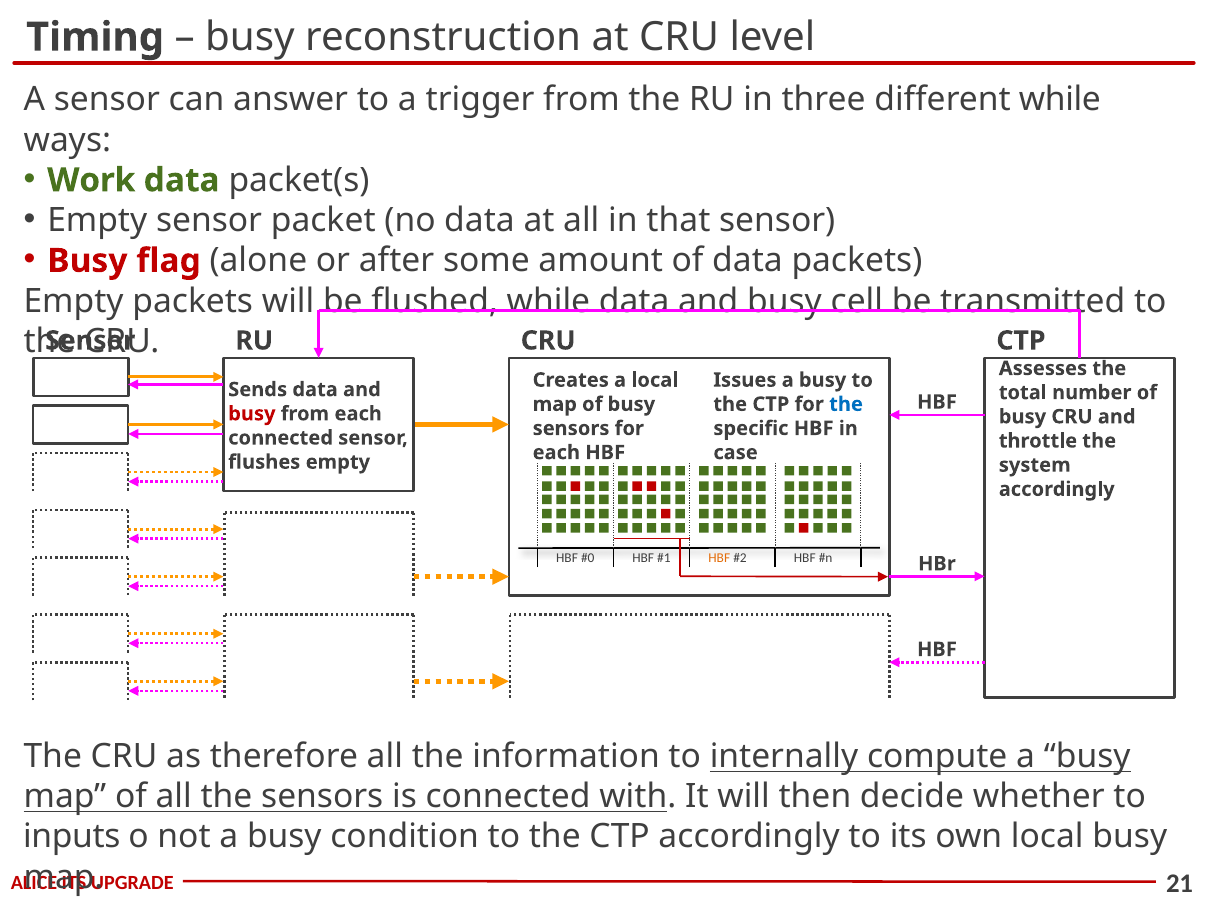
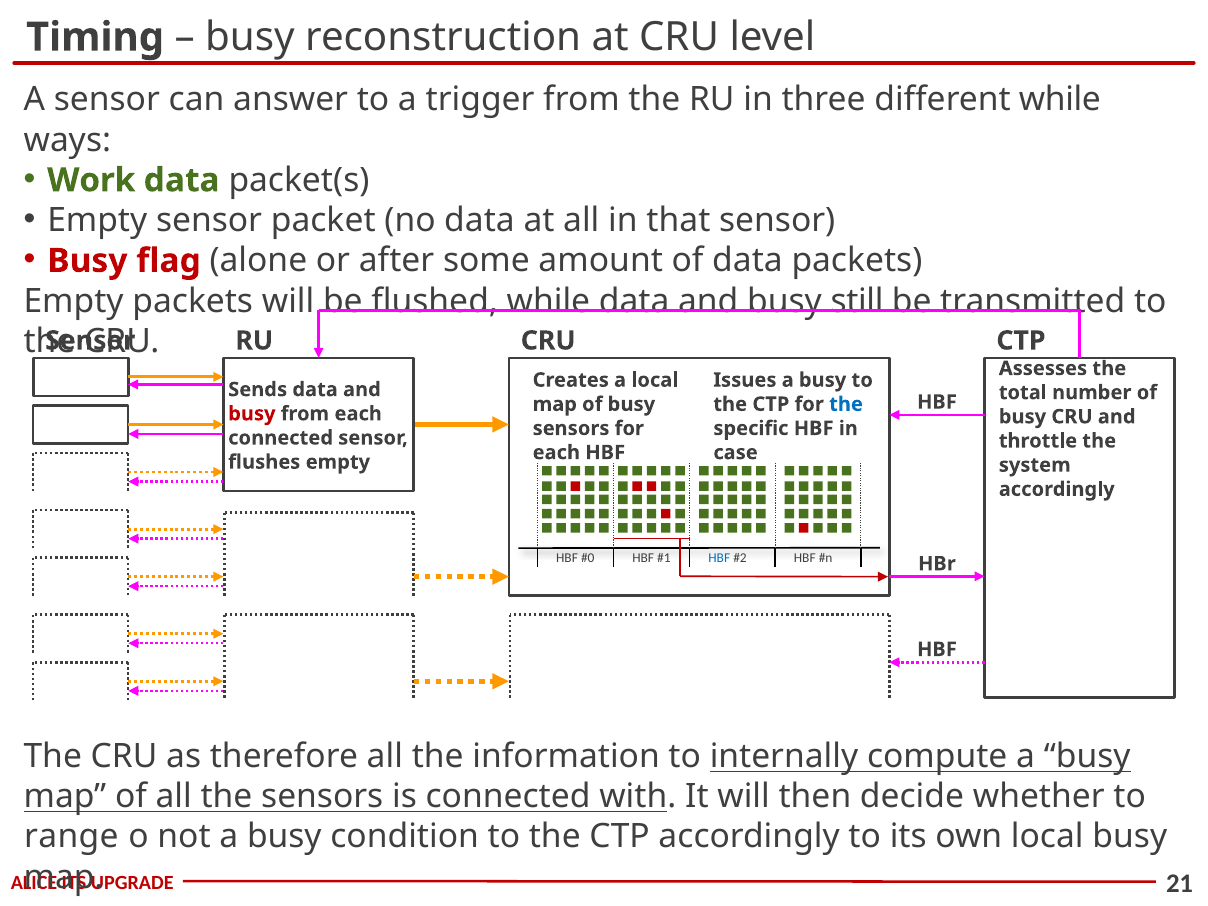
cell: cell -> still
HBF at (719, 559) colour: orange -> blue
inputs: inputs -> range
